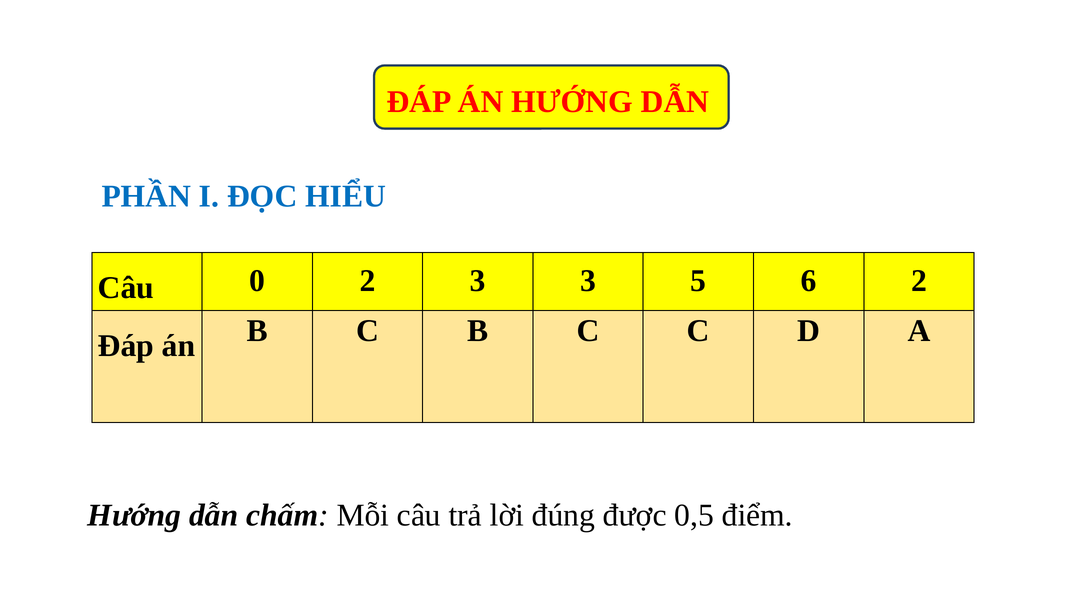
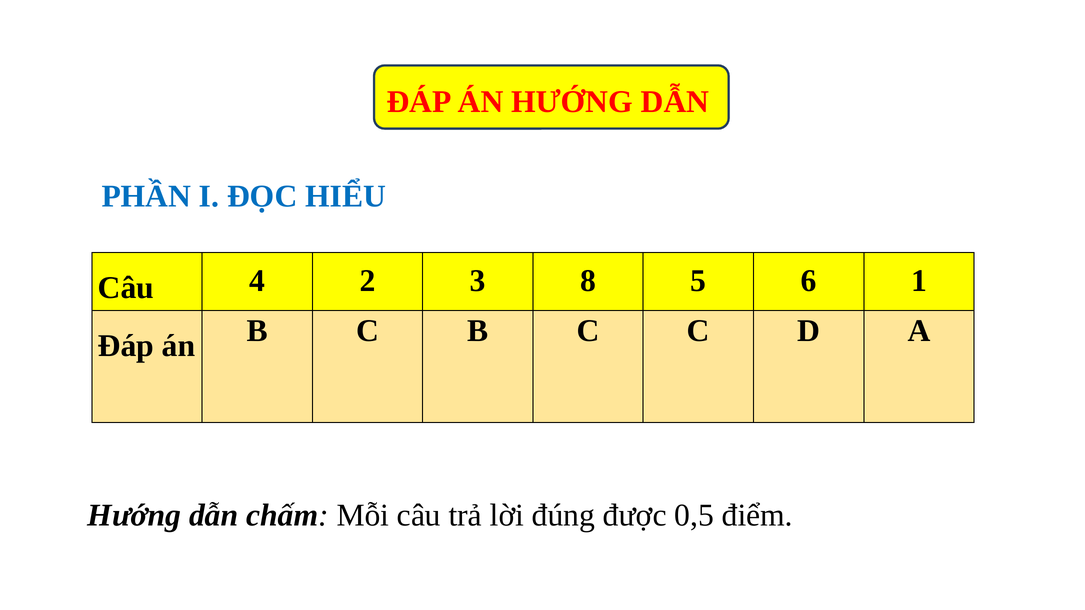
0: 0 -> 4
3 3: 3 -> 8
6 2: 2 -> 1
